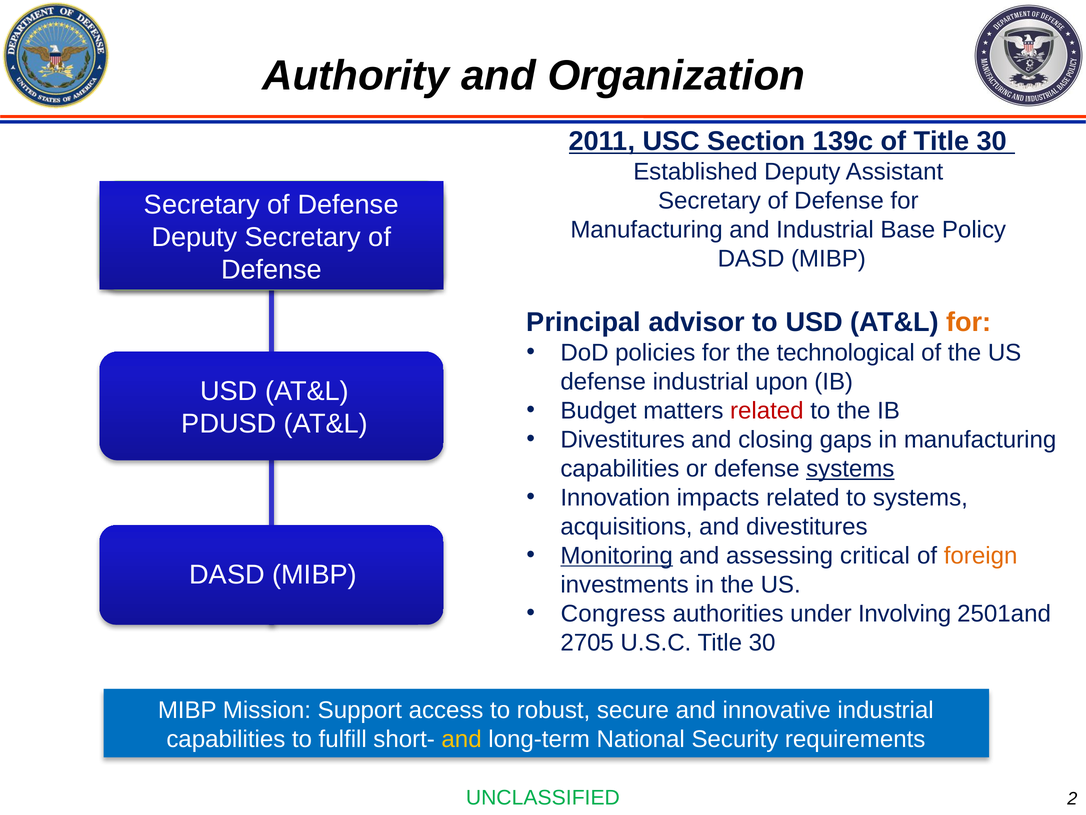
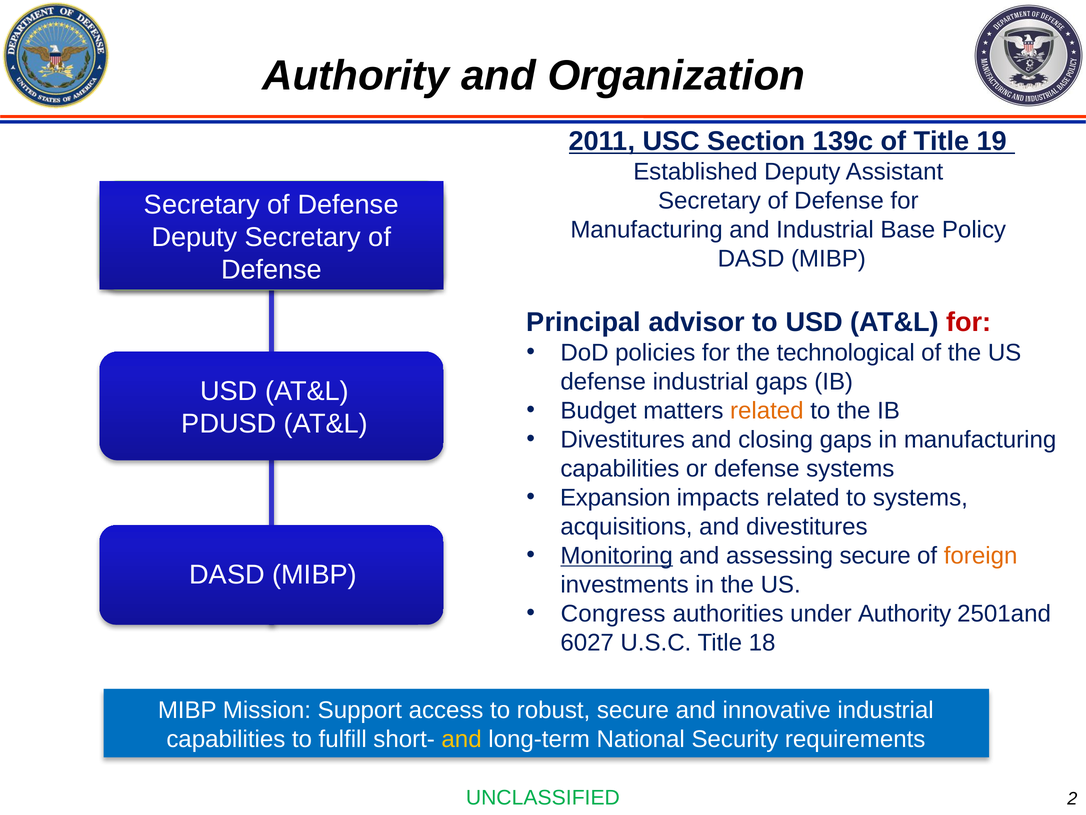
of Title 30: 30 -> 19
for at (969, 322) colour: orange -> red
industrial upon: upon -> gaps
related at (767, 411) colour: red -> orange
systems at (850, 468) underline: present -> none
Innovation: Innovation -> Expansion
assessing critical: critical -> secure
under Involving: Involving -> Authority
2705: 2705 -> 6027
U.S.C Title 30: 30 -> 18
